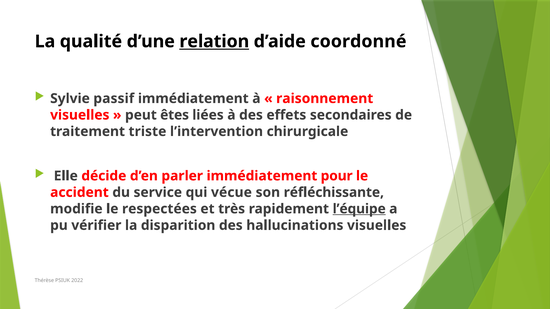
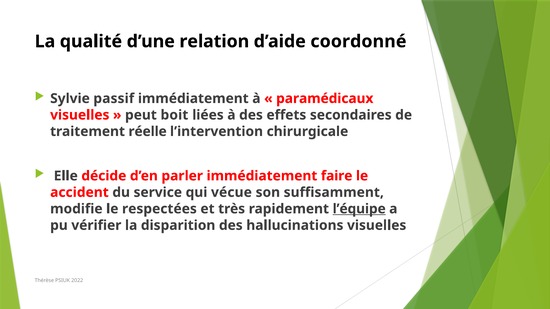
relation underline: present -> none
raisonnement: raisonnement -> paramédicaux
êtes: êtes -> boit
triste: triste -> réelle
pour: pour -> faire
réfléchissante: réfléchissante -> suffisamment
